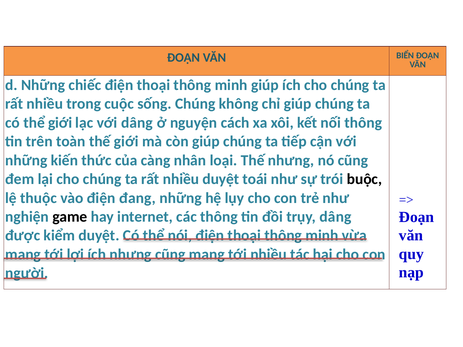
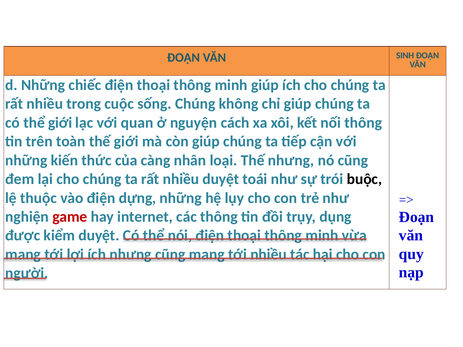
BIỂN: BIỂN -> SINH
với dâng: dâng -> quan
đang: đang -> dựng
game colour: black -> red
trụy dâng: dâng -> dụng
